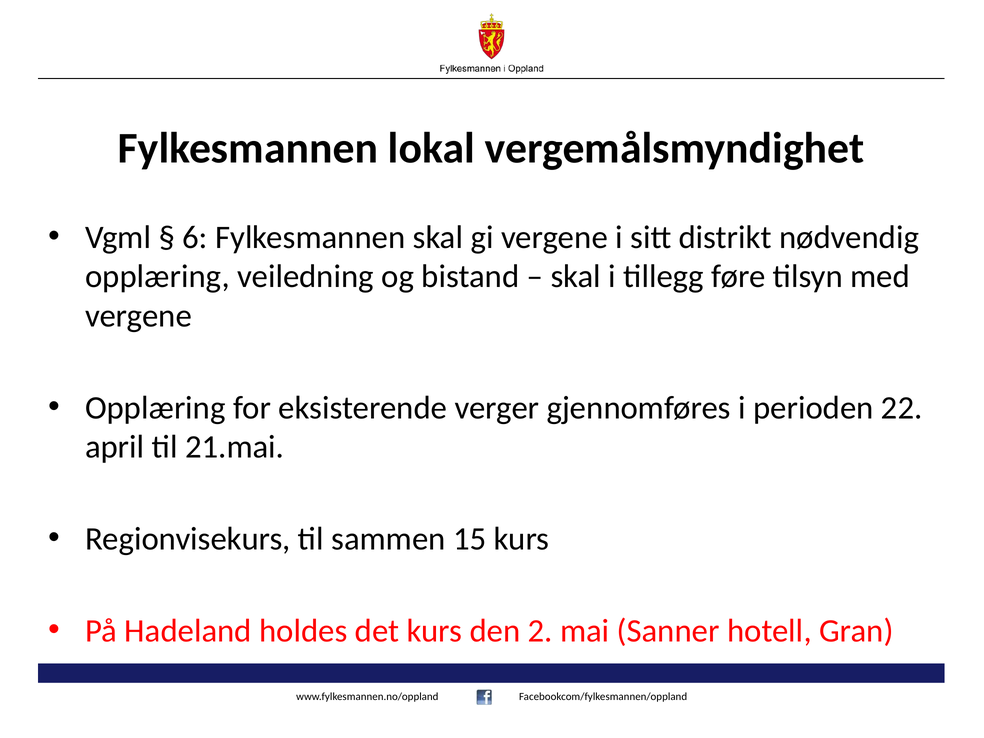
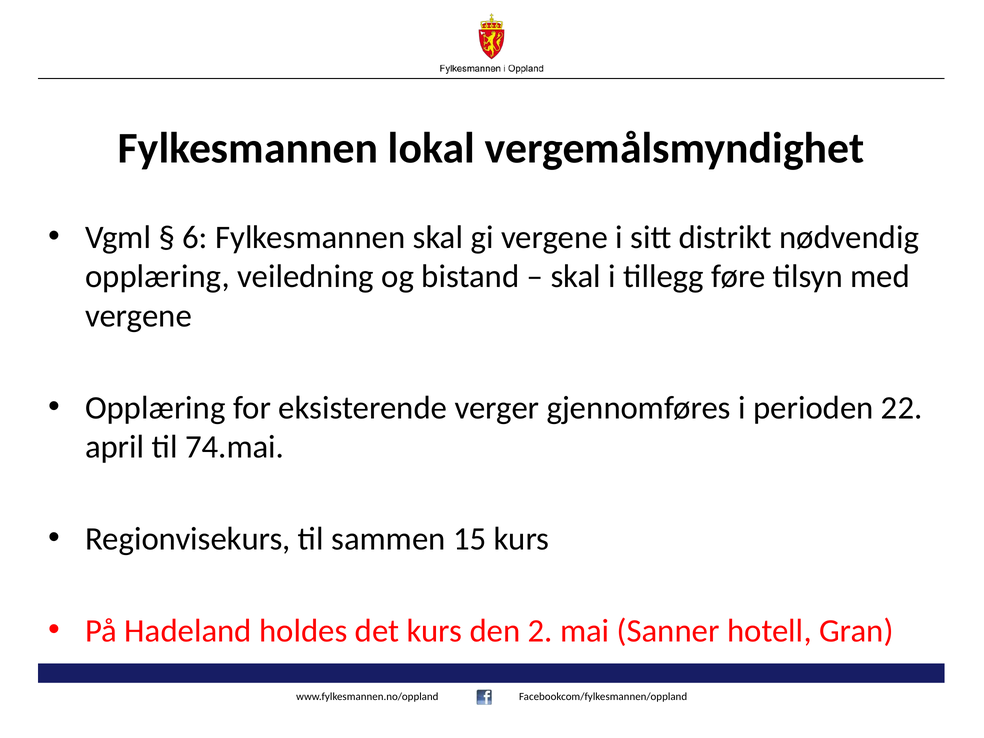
21.mai: 21.mai -> 74.mai
